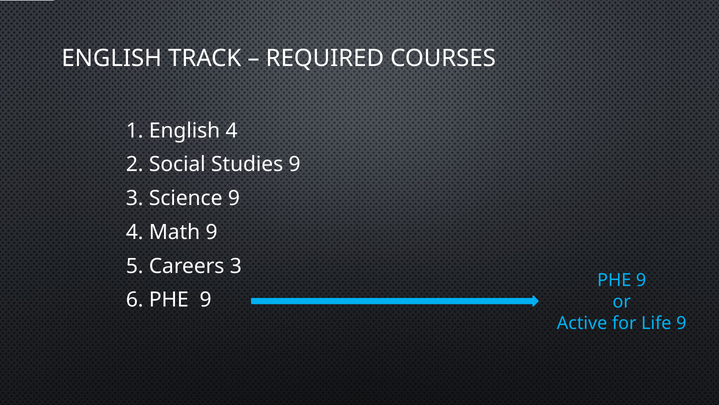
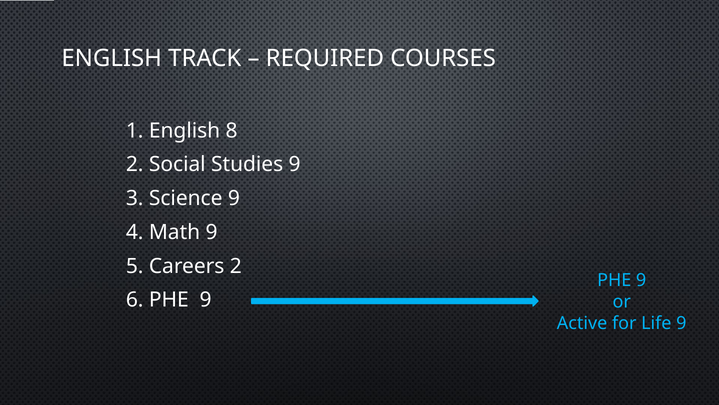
English 4: 4 -> 8
Careers 3: 3 -> 2
